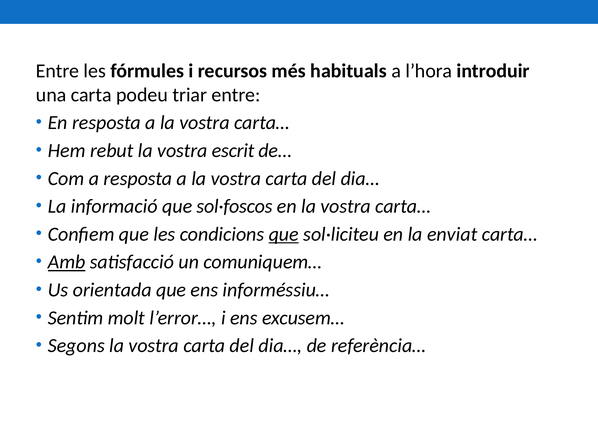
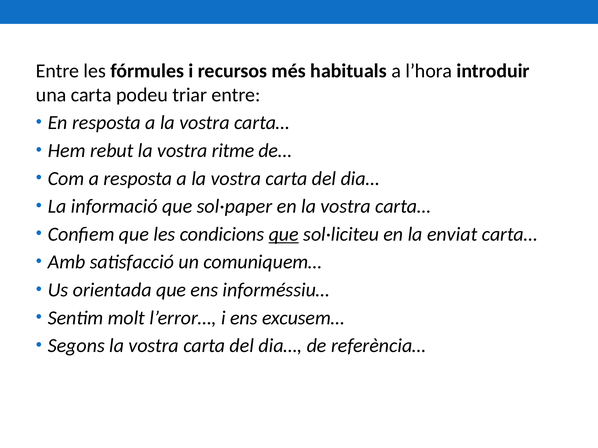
escrit: escrit -> ritme
sol·foscos: sol·foscos -> sol·paper
Amb underline: present -> none
